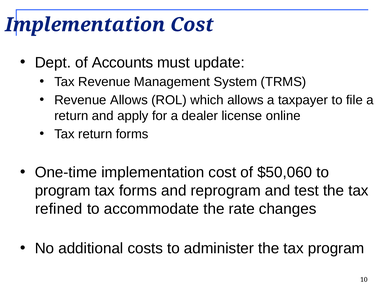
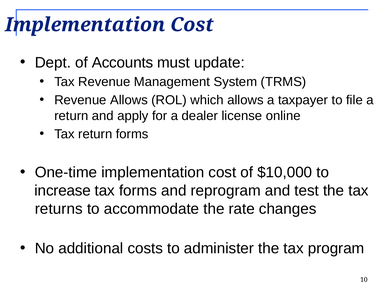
$50,060: $50,060 -> $10,000
program at (63, 191): program -> increase
refined: refined -> returns
